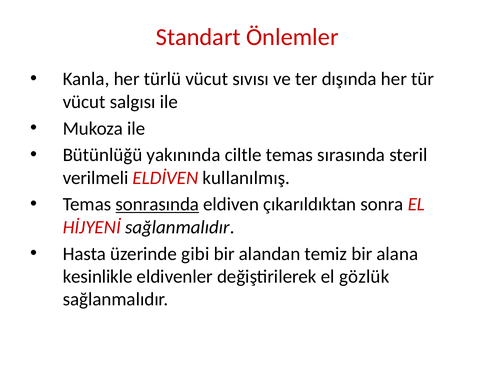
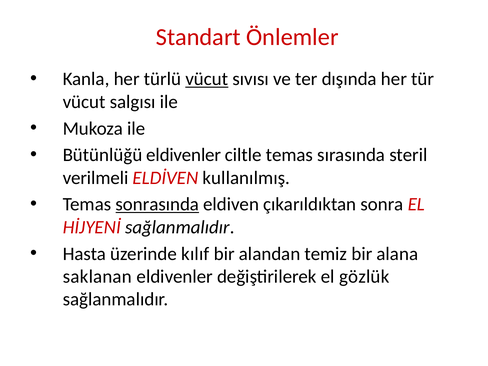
vücut at (207, 79) underline: none -> present
Bütünlüğü yakınında: yakınında -> eldivenler
gibi: gibi -> kılıf
kesinlikle: kesinlikle -> saklanan
